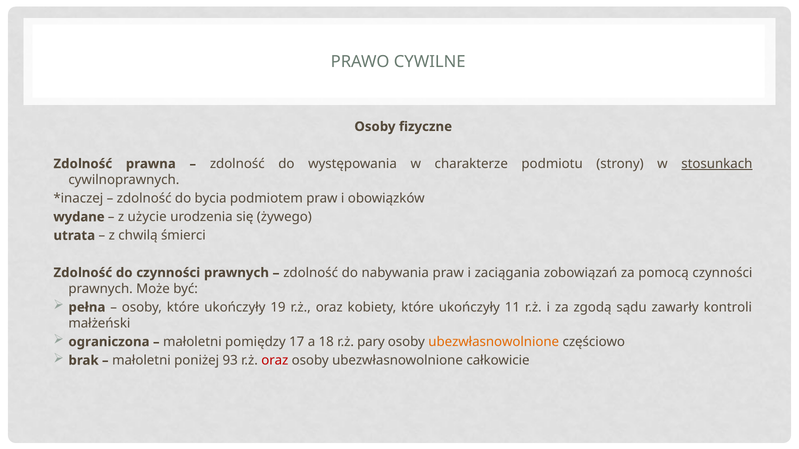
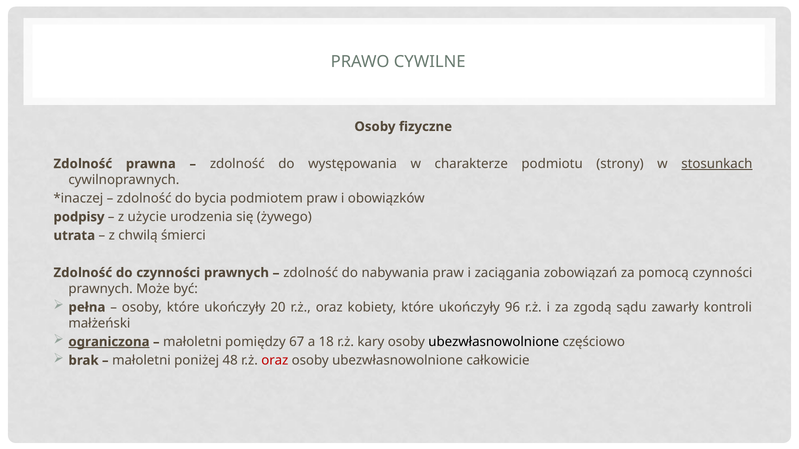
wydane: wydane -> podpisy
19: 19 -> 20
11: 11 -> 96
ograniczona underline: none -> present
17: 17 -> 67
pary: pary -> kary
ubezwłasnowolnione at (494, 342) colour: orange -> black
93: 93 -> 48
